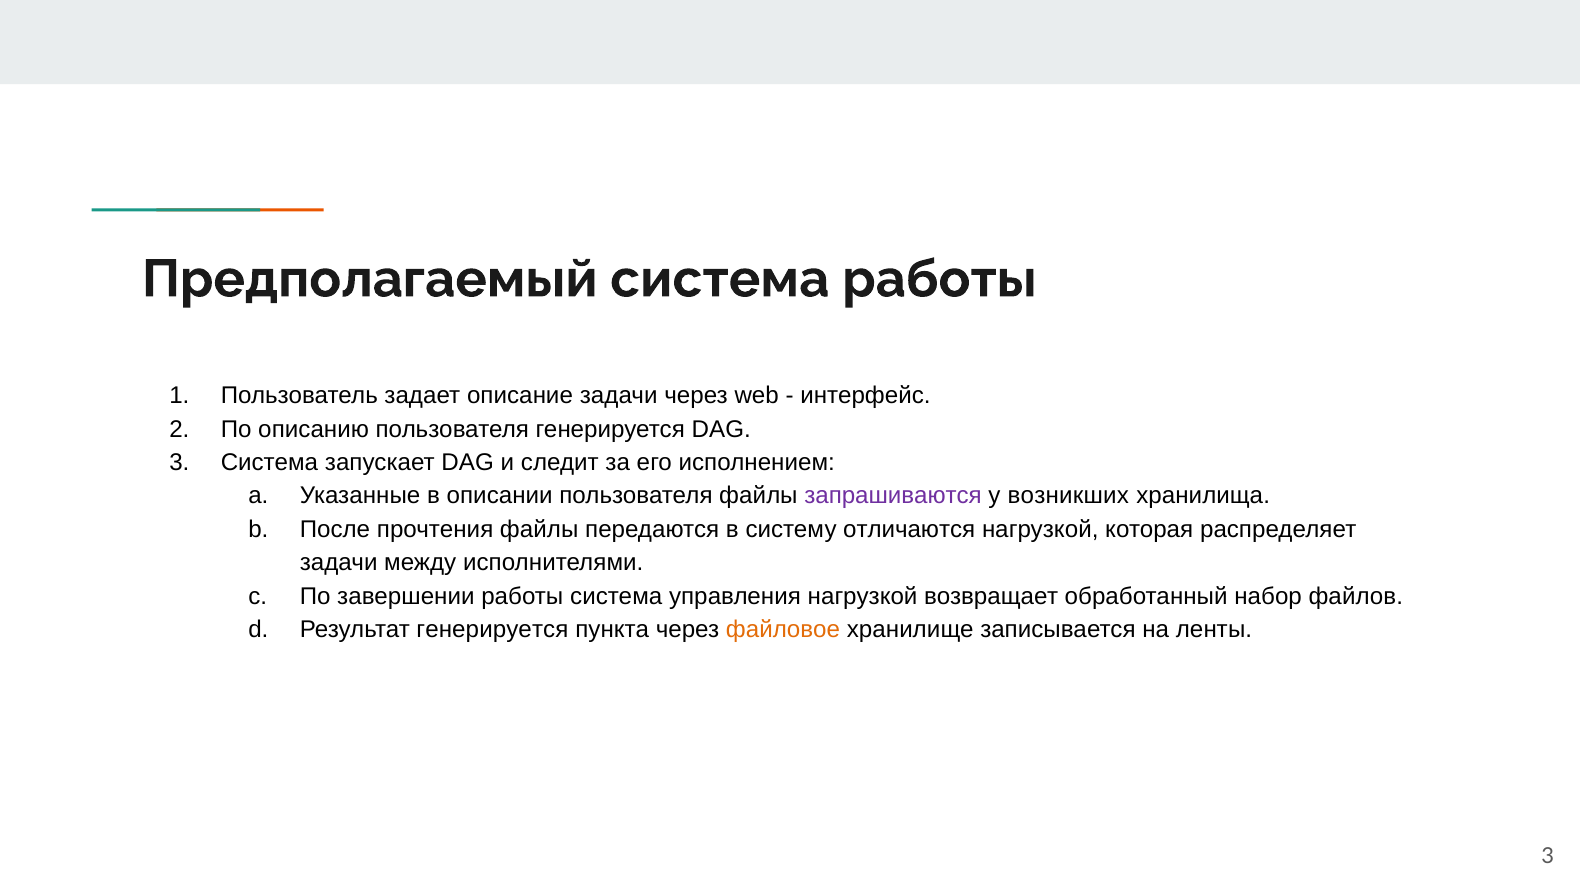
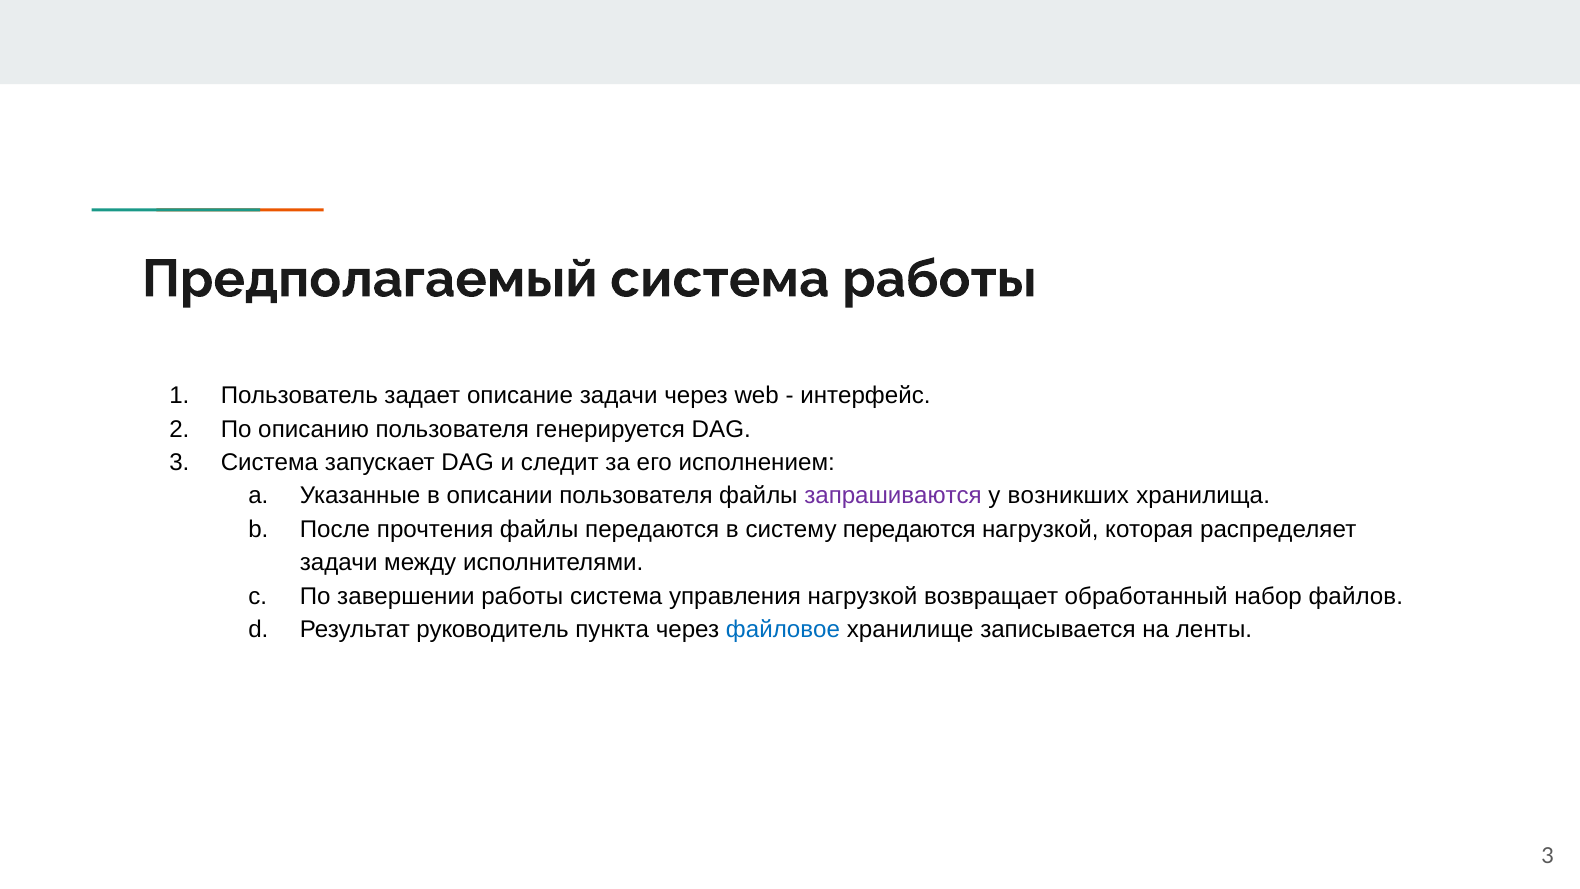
систему отличаются: отличаются -> передаются
Результат генерируется: генерируется -> руководитель
файловое colour: orange -> blue
